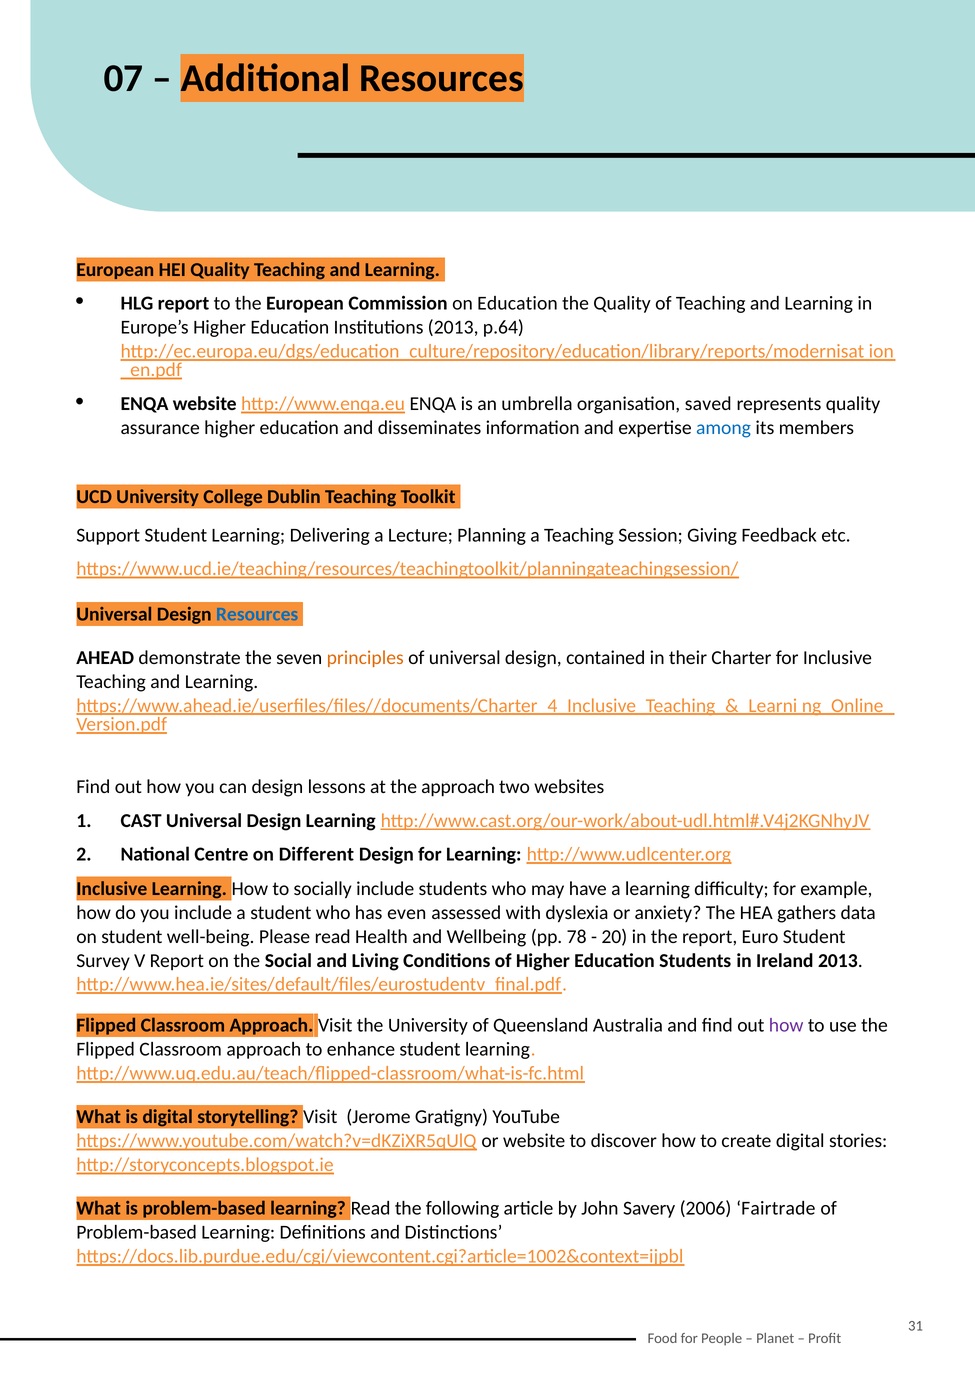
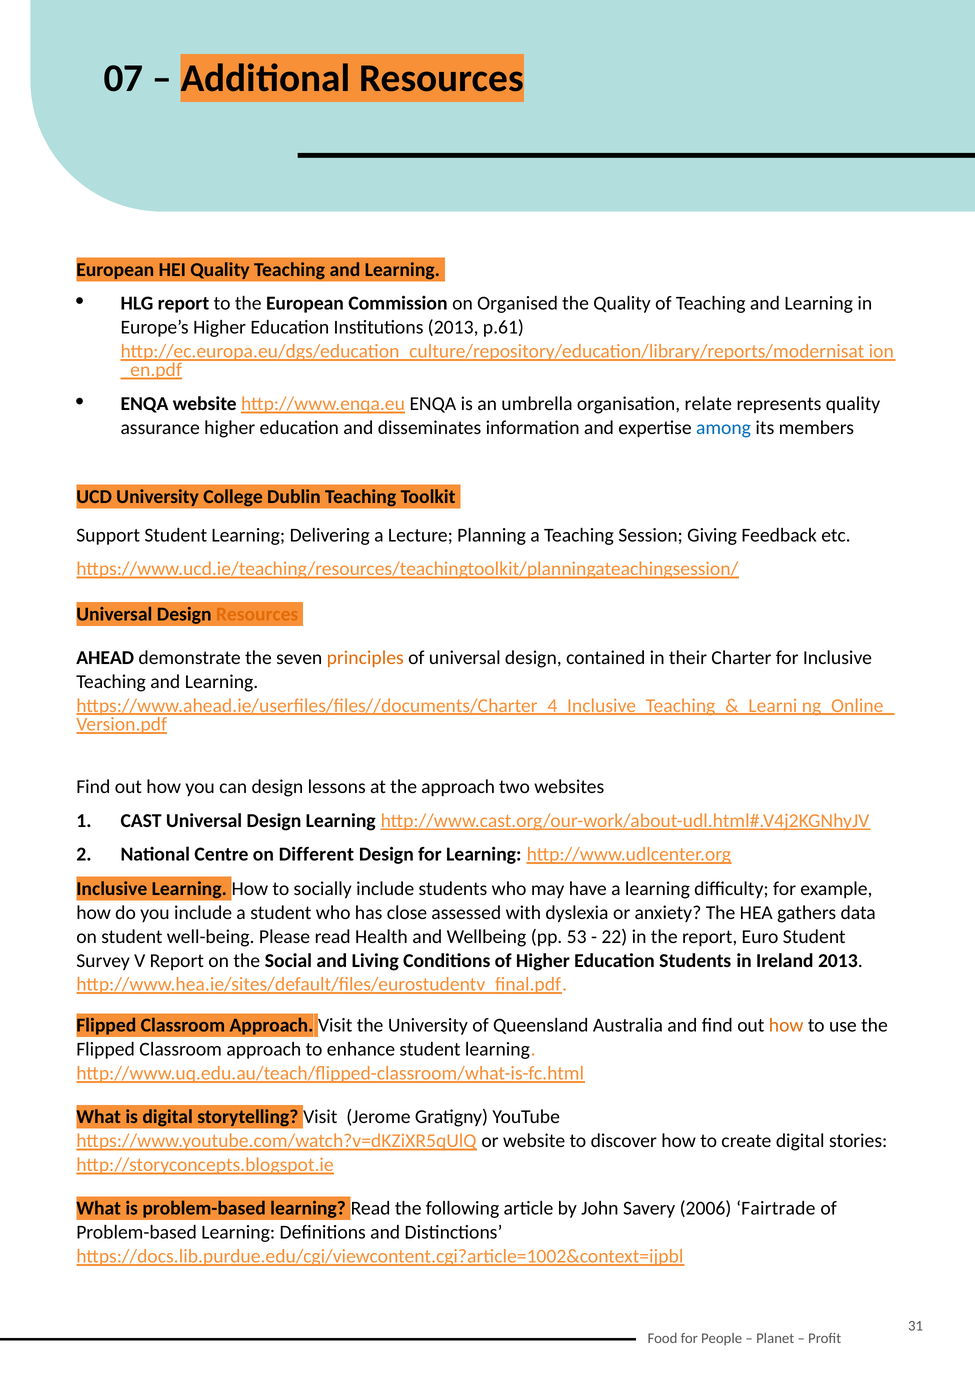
on Education: Education -> Organised
p.64: p.64 -> p.61
saved: saved -> relate
Resources at (257, 614) colour: blue -> orange
even: even -> close
78: 78 -> 53
20: 20 -> 22
how at (786, 1026) colour: purple -> orange
